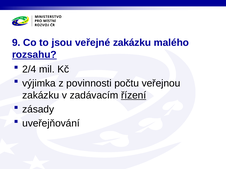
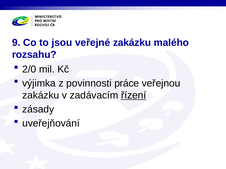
rozsahu underline: present -> none
2/4: 2/4 -> 2/0
počtu: počtu -> práce
